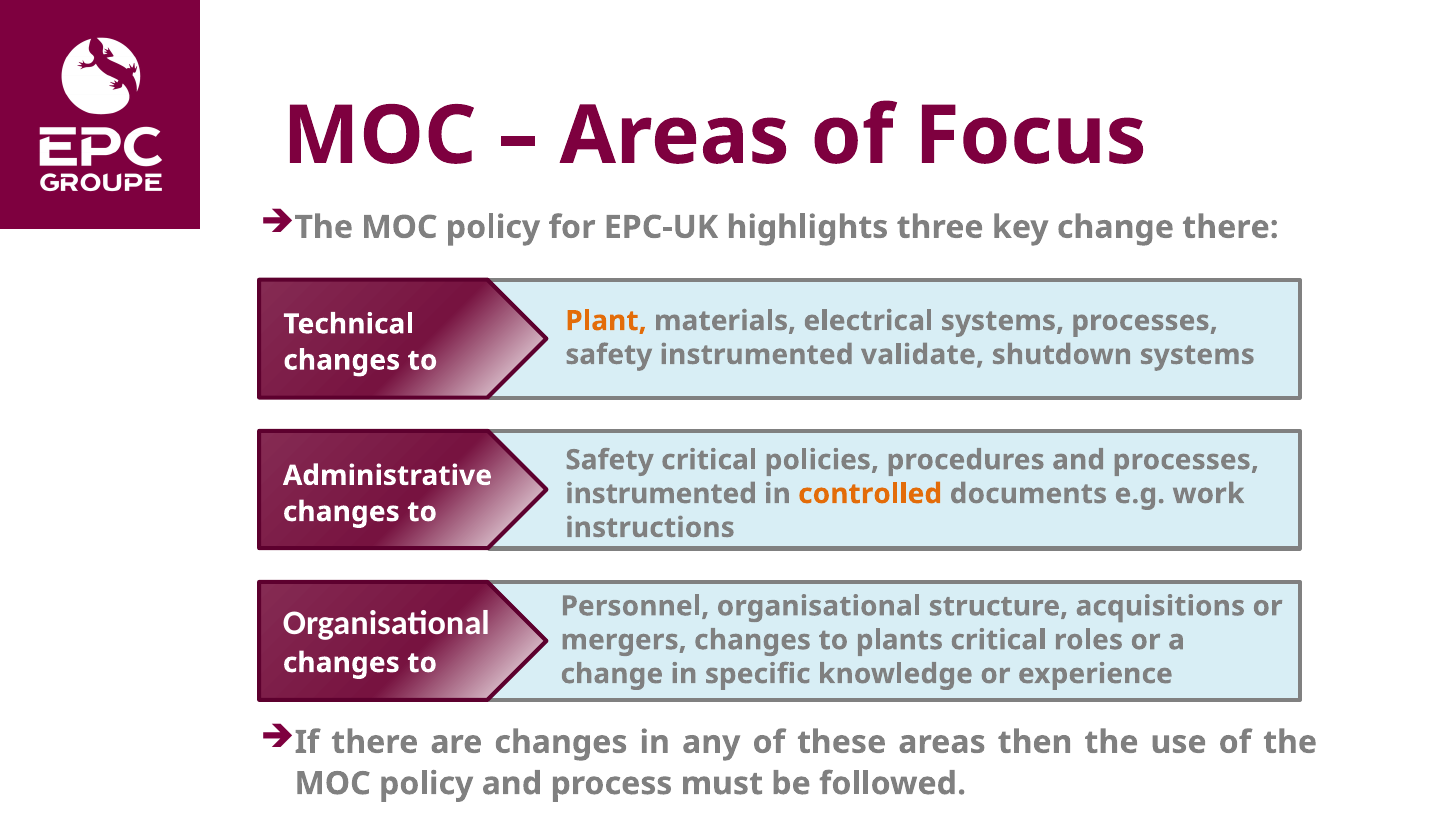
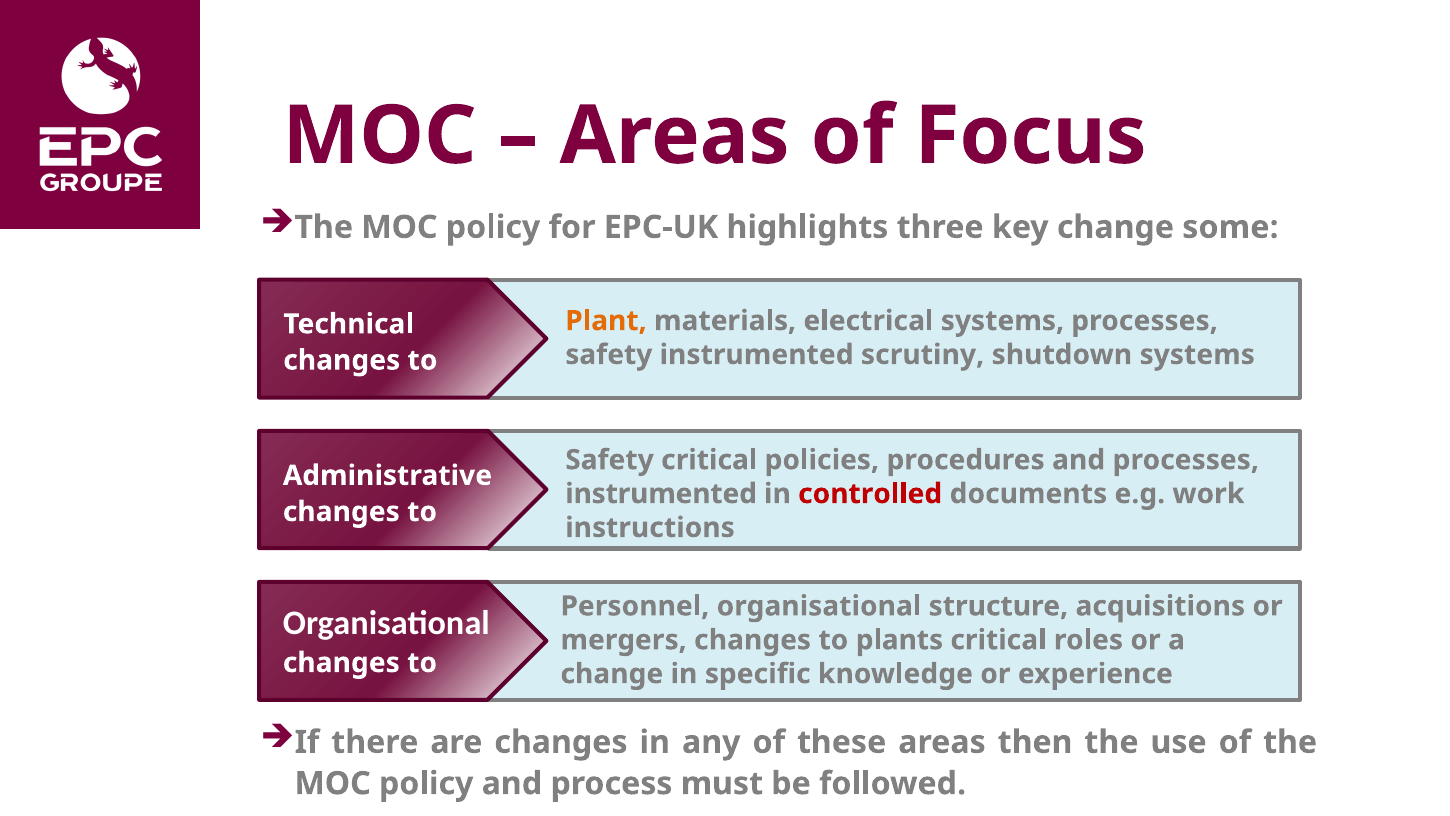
change there: there -> some
validate: validate -> scrutiny
controlled colour: orange -> red
